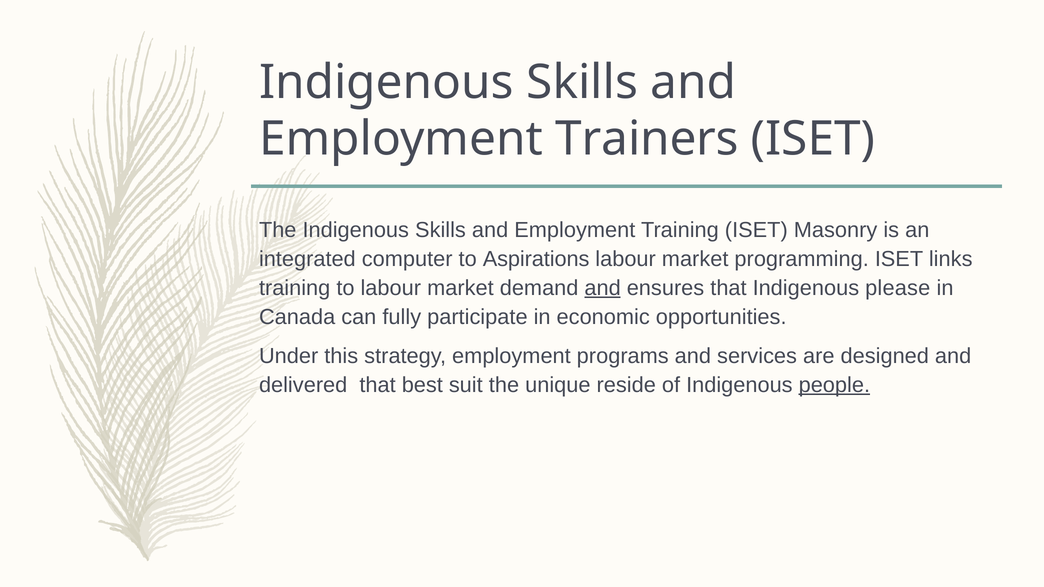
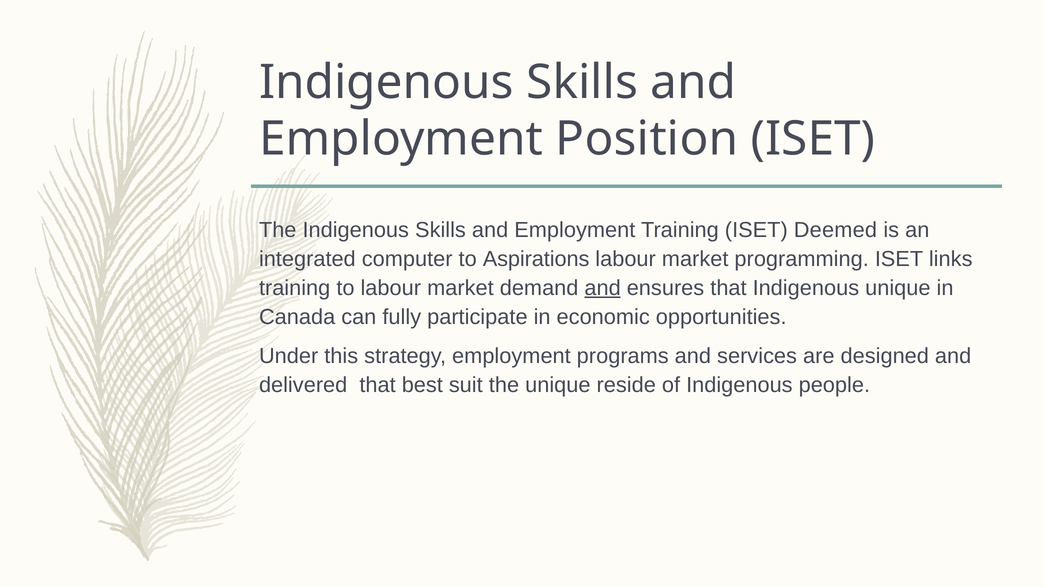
Trainers: Trainers -> Position
Masonry: Masonry -> Deemed
Indigenous please: please -> unique
people underline: present -> none
